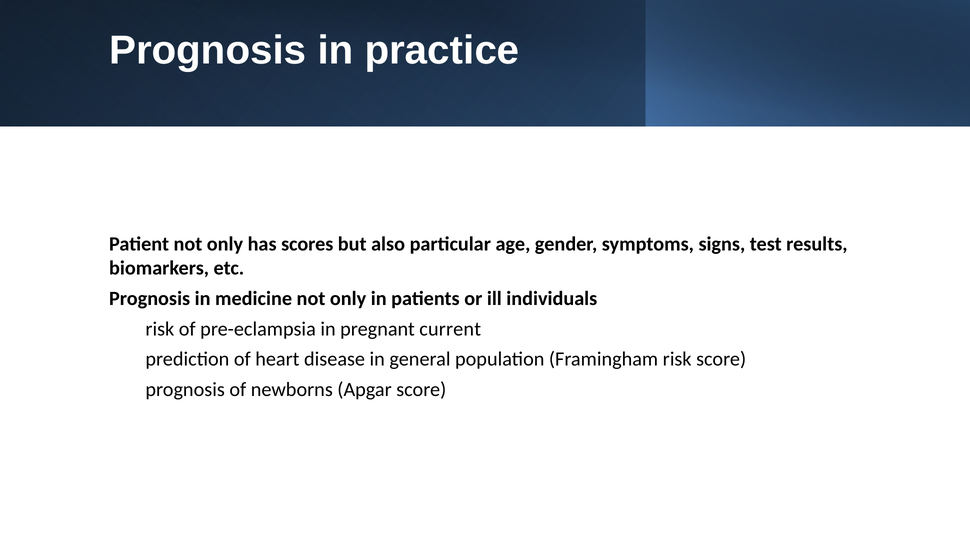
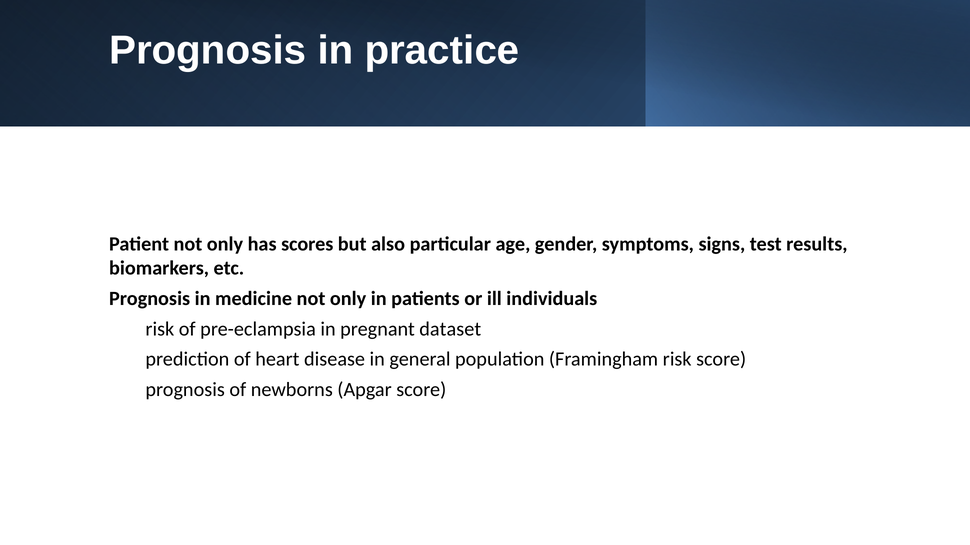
current: current -> dataset
